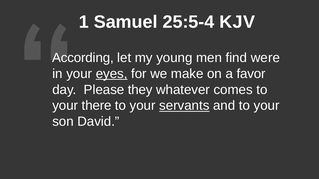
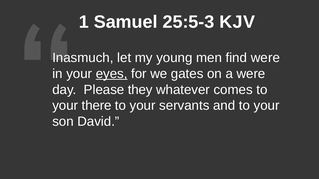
25:5-4: 25:5-4 -> 25:5-3
According: According -> Inasmuch
make: make -> gates
a favor: favor -> were
servants underline: present -> none
